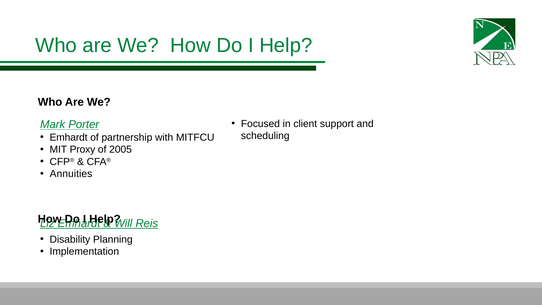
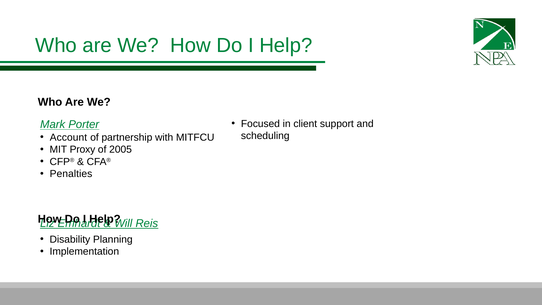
Emhardt at (69, 137): Emhardt -> Account
Annuities: Annuities -> Penalties
